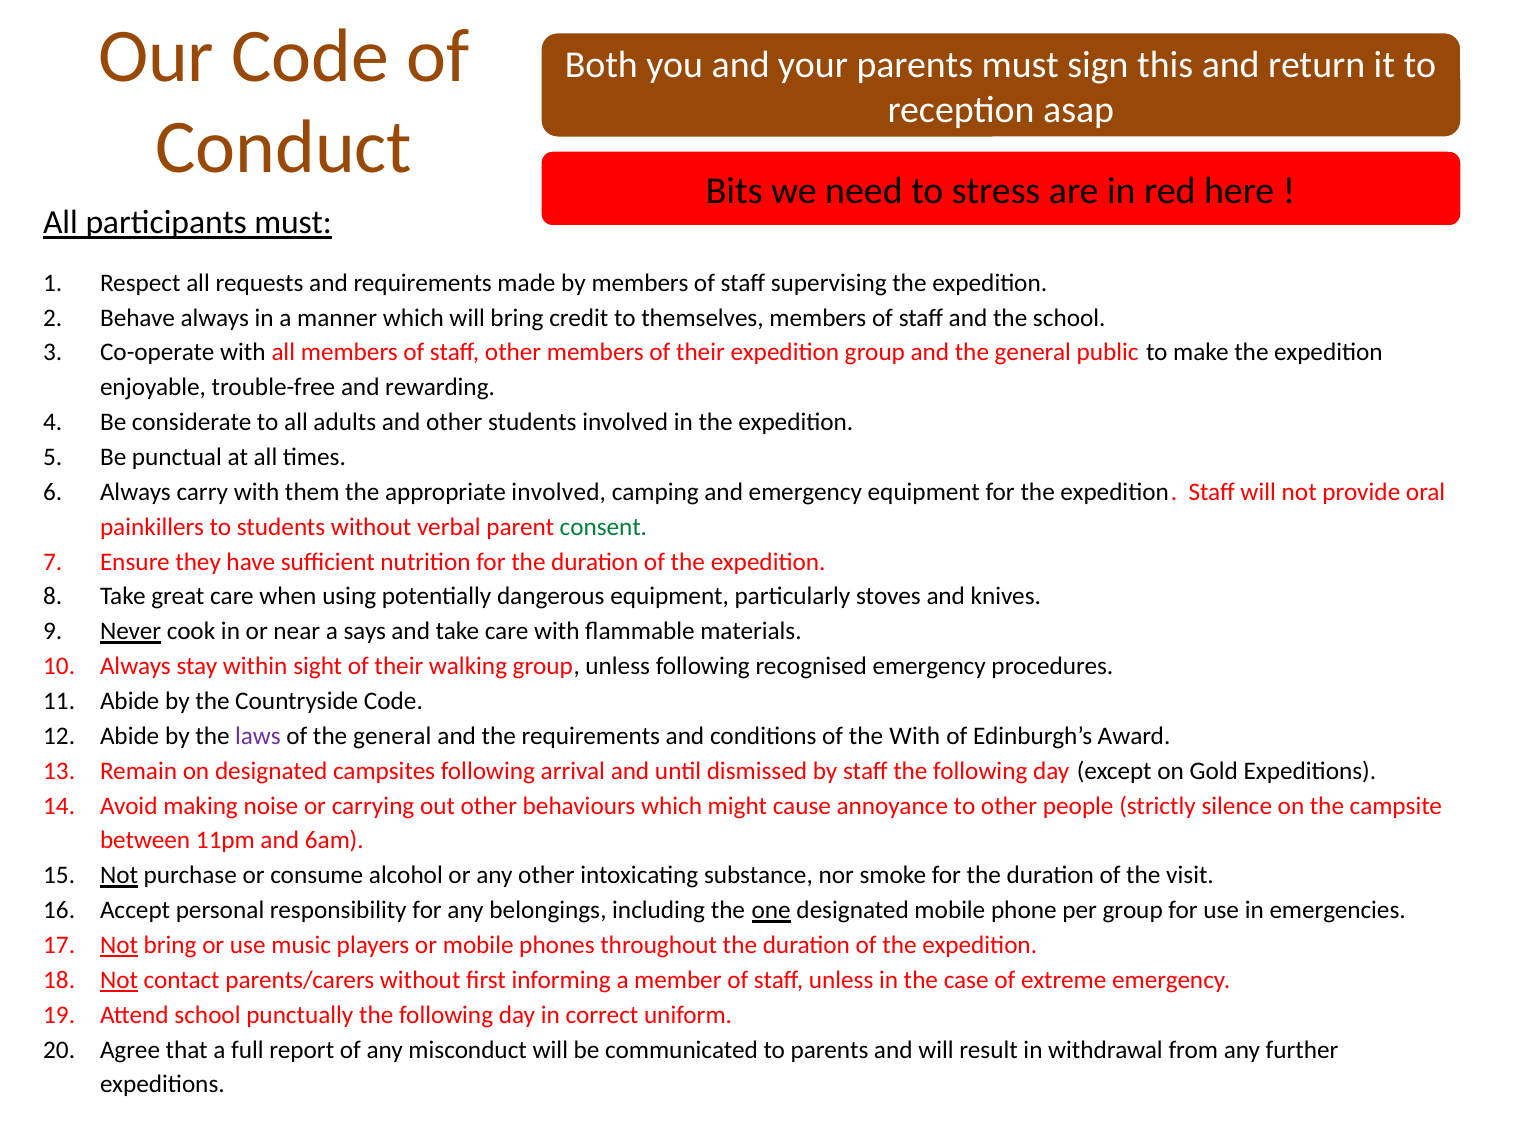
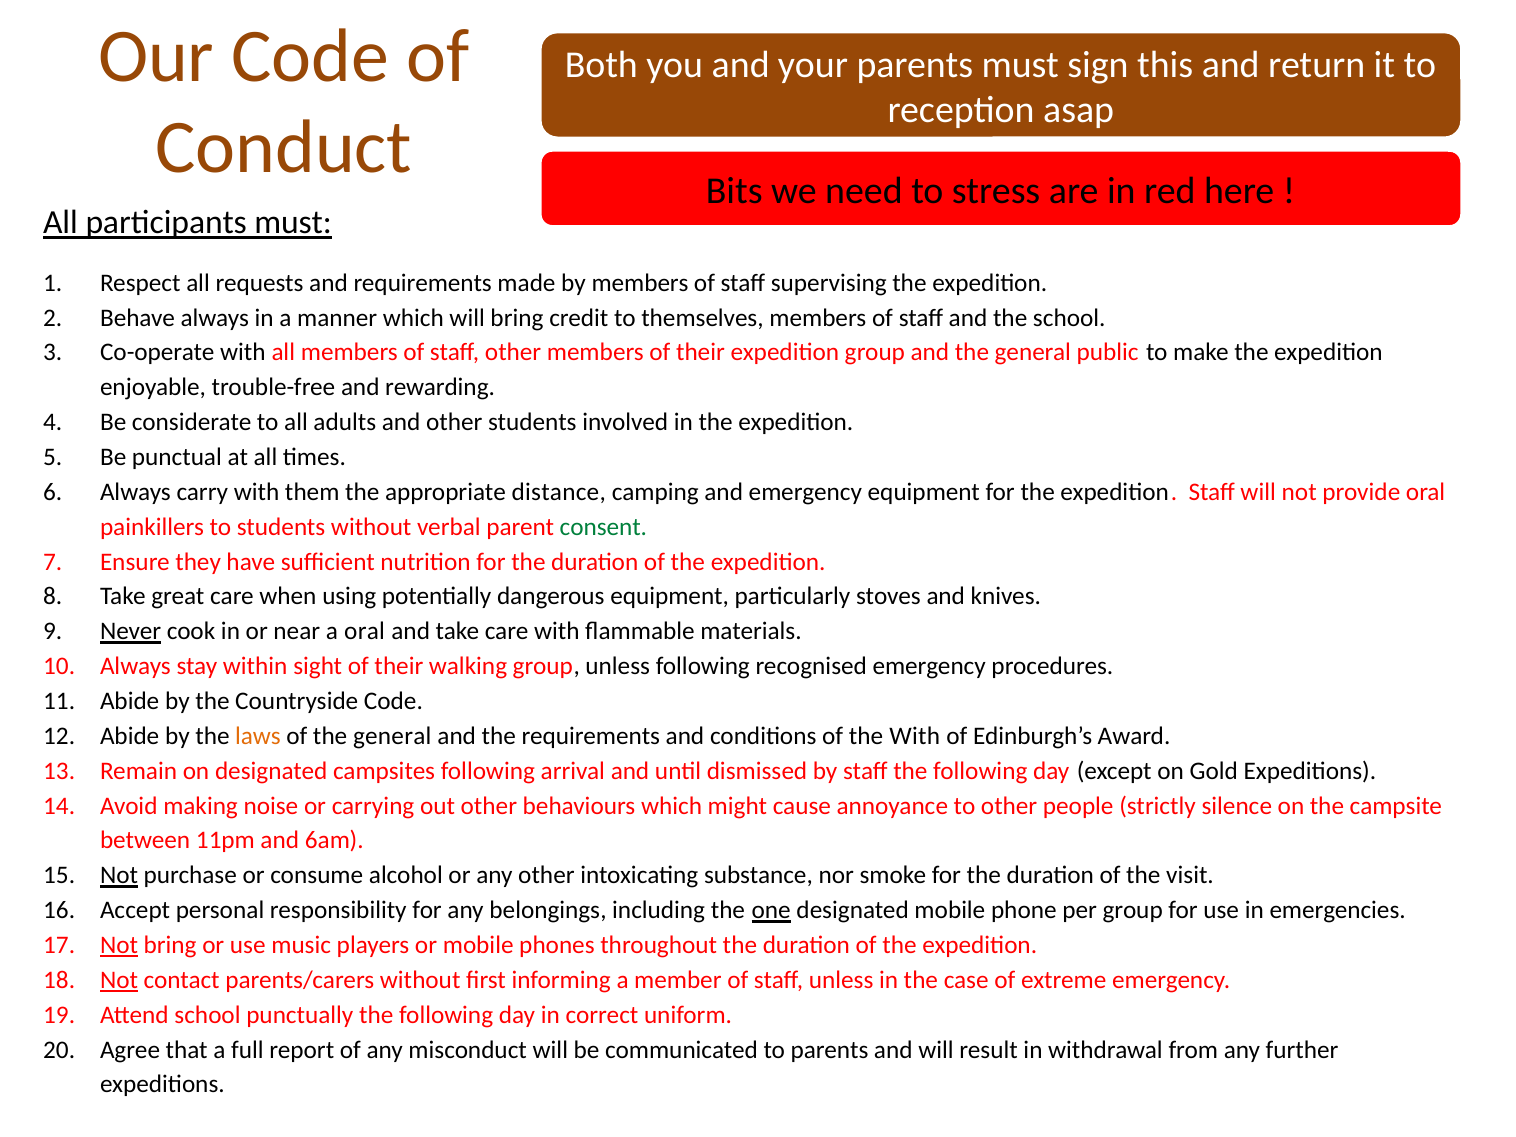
appropriate involved: involved -> distance
a says: says -> oral
laws colour: purple -> orange
